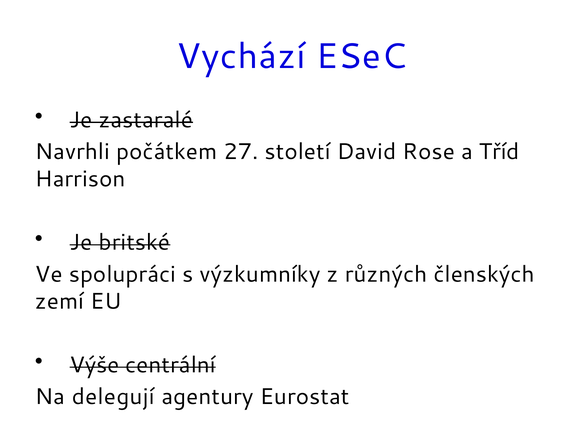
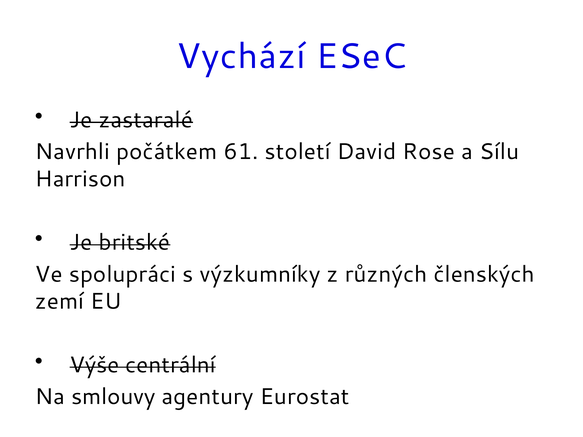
27: 27 -> 61
Tříd: Tříd -> Sílu
delegují: delegují -> smlouvy
